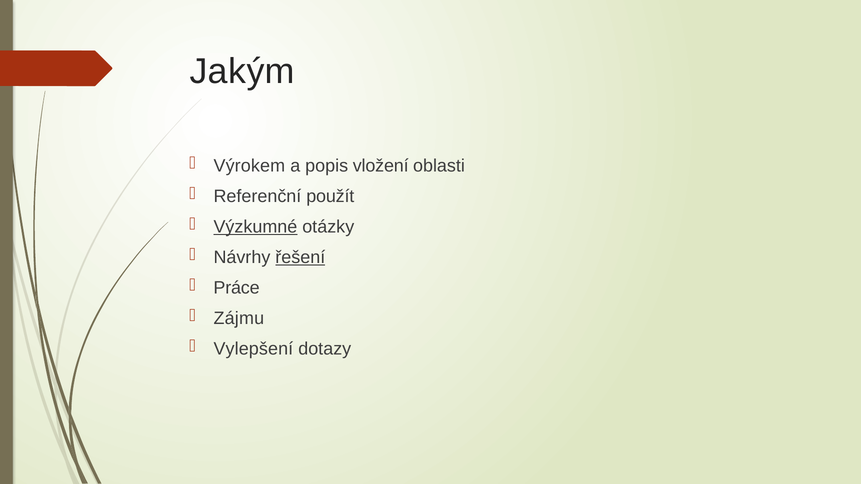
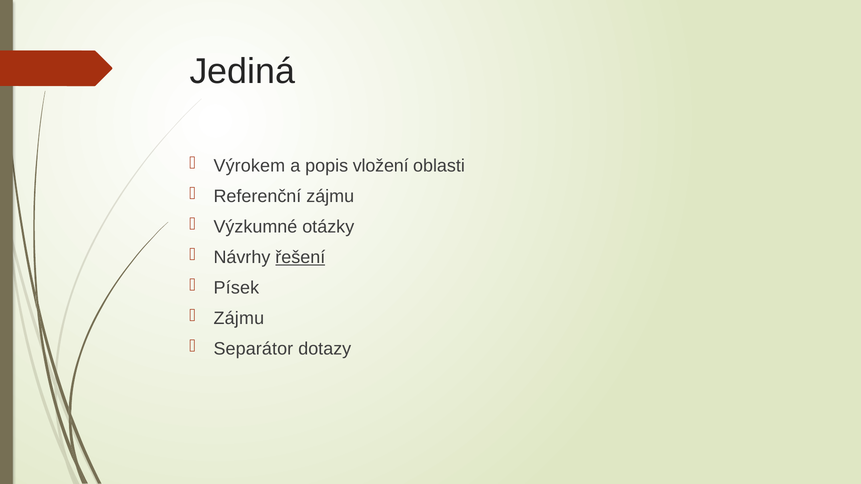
Jakým: Jakým -> Jediná
Referenční použít: použít -> zájmu
Výzkumné underline: present -> none
Práce: Práce -> Písek
Vylepšení: Vylepšení -> Separátor
